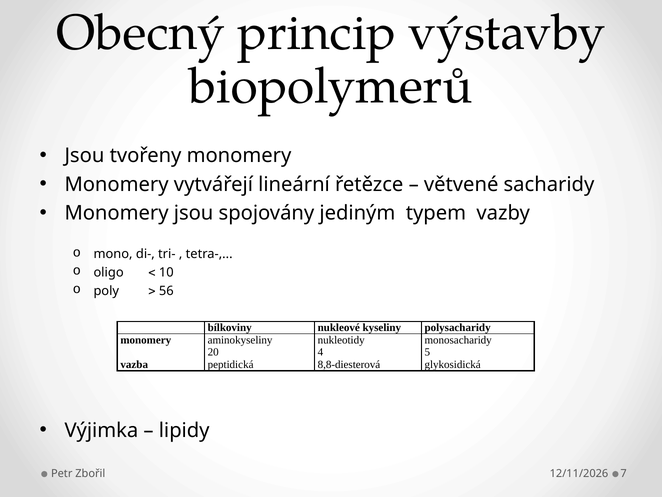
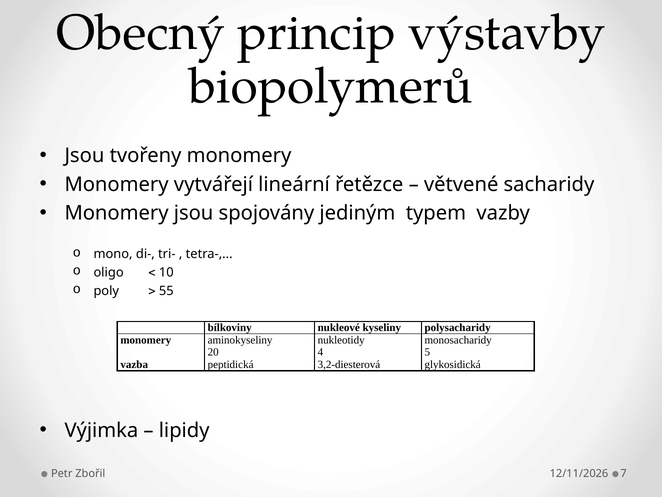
56: 56 -> 55
8,8-diesterová: 8,8-diesterová -> 3,2-diesterová
